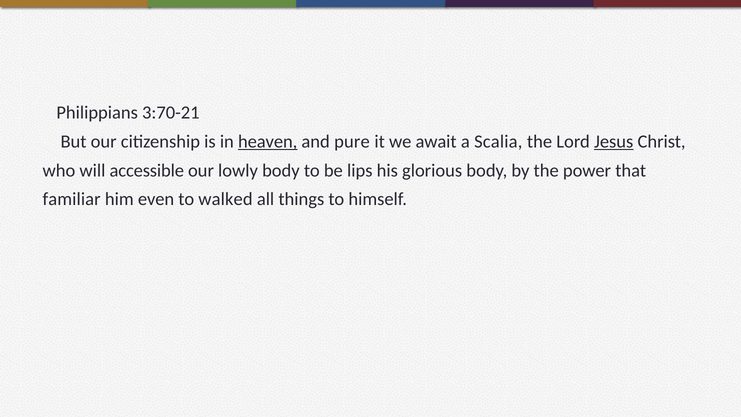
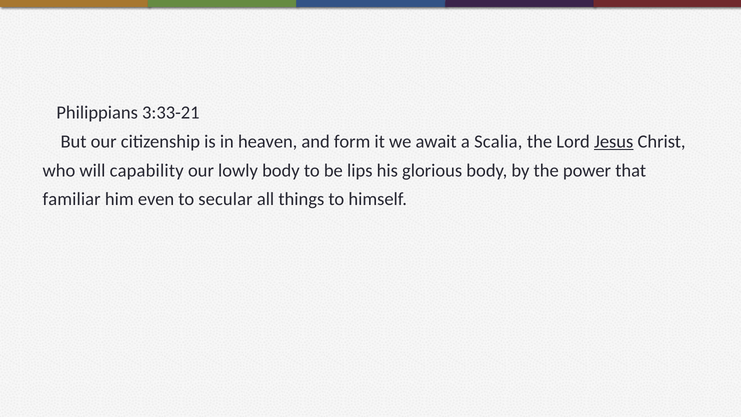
3:70-21: 3:70-21 -> 3:33-21
heaven underline: present -> none
pure: pure -> form
accessible: accessible -> capability
walked: walked -> secular
